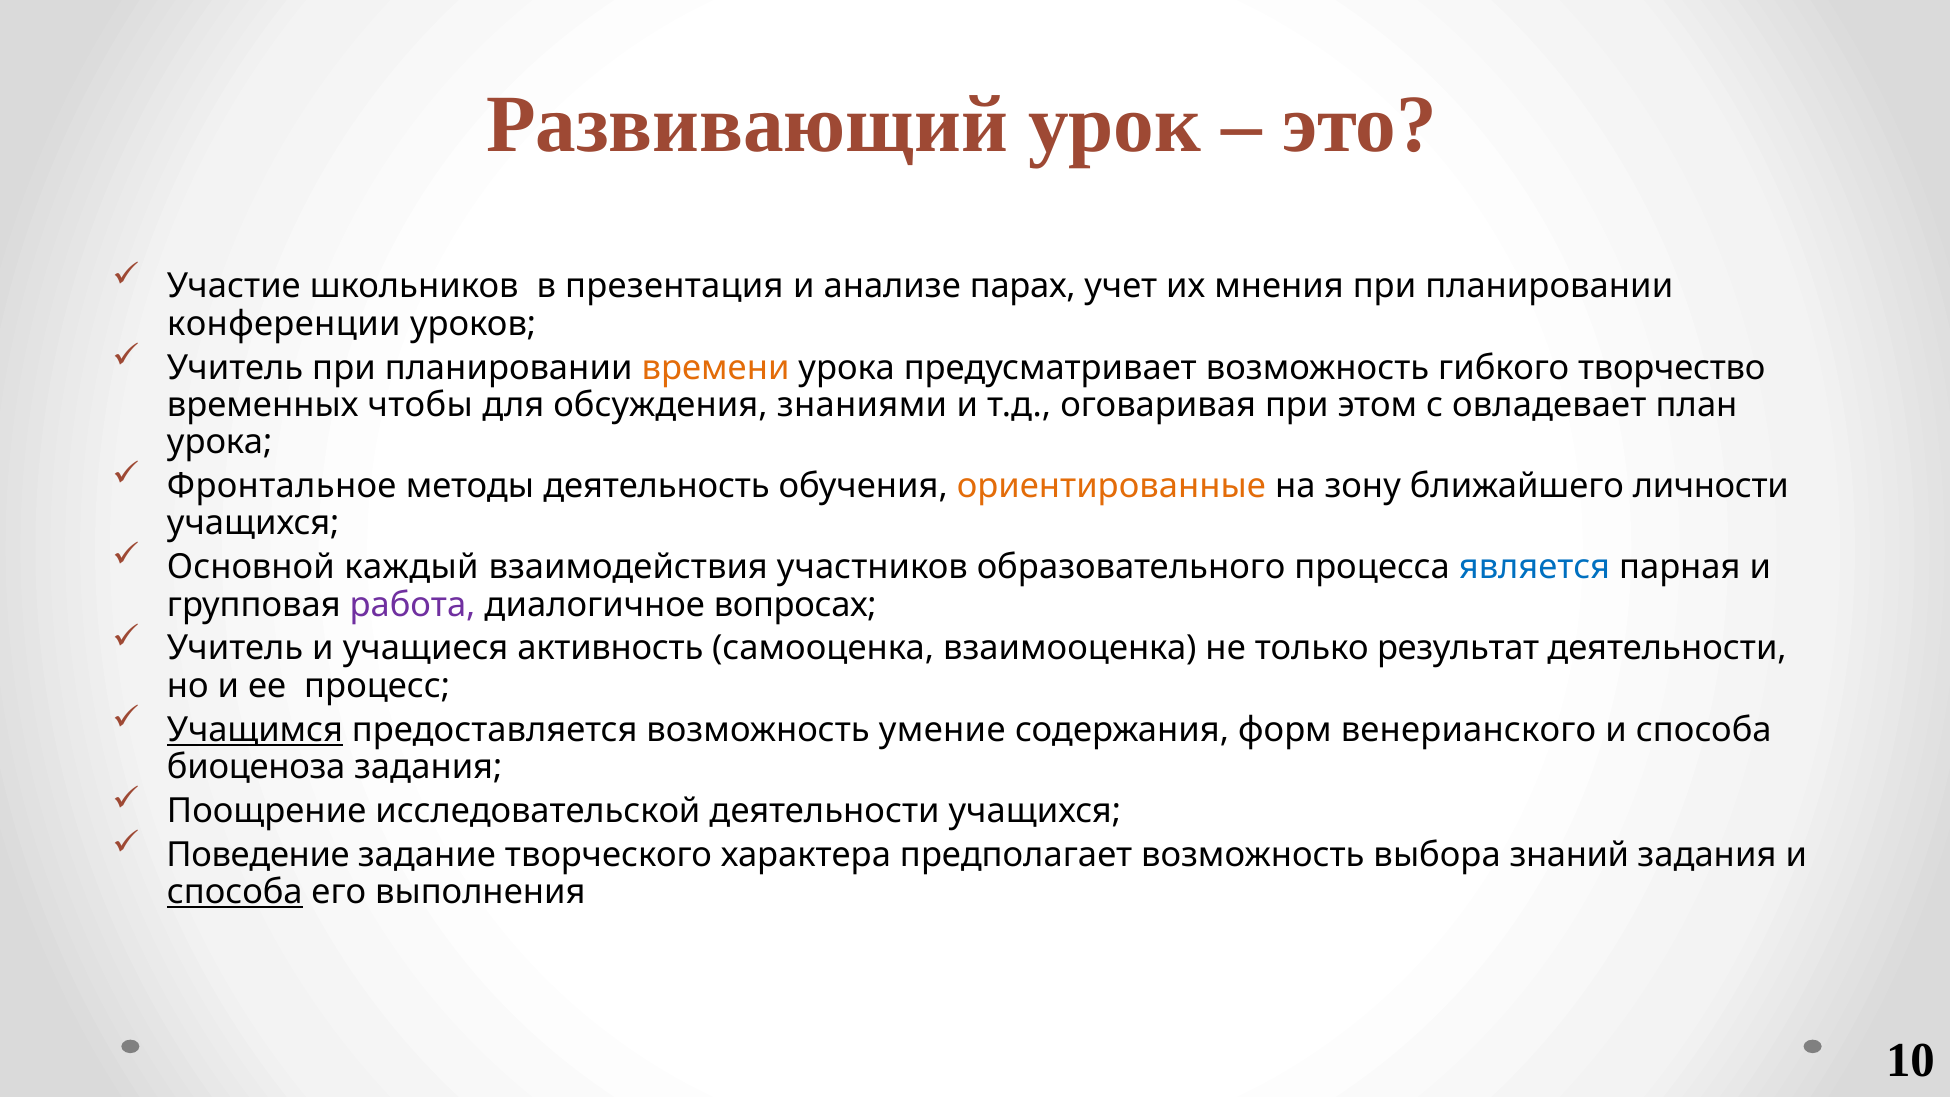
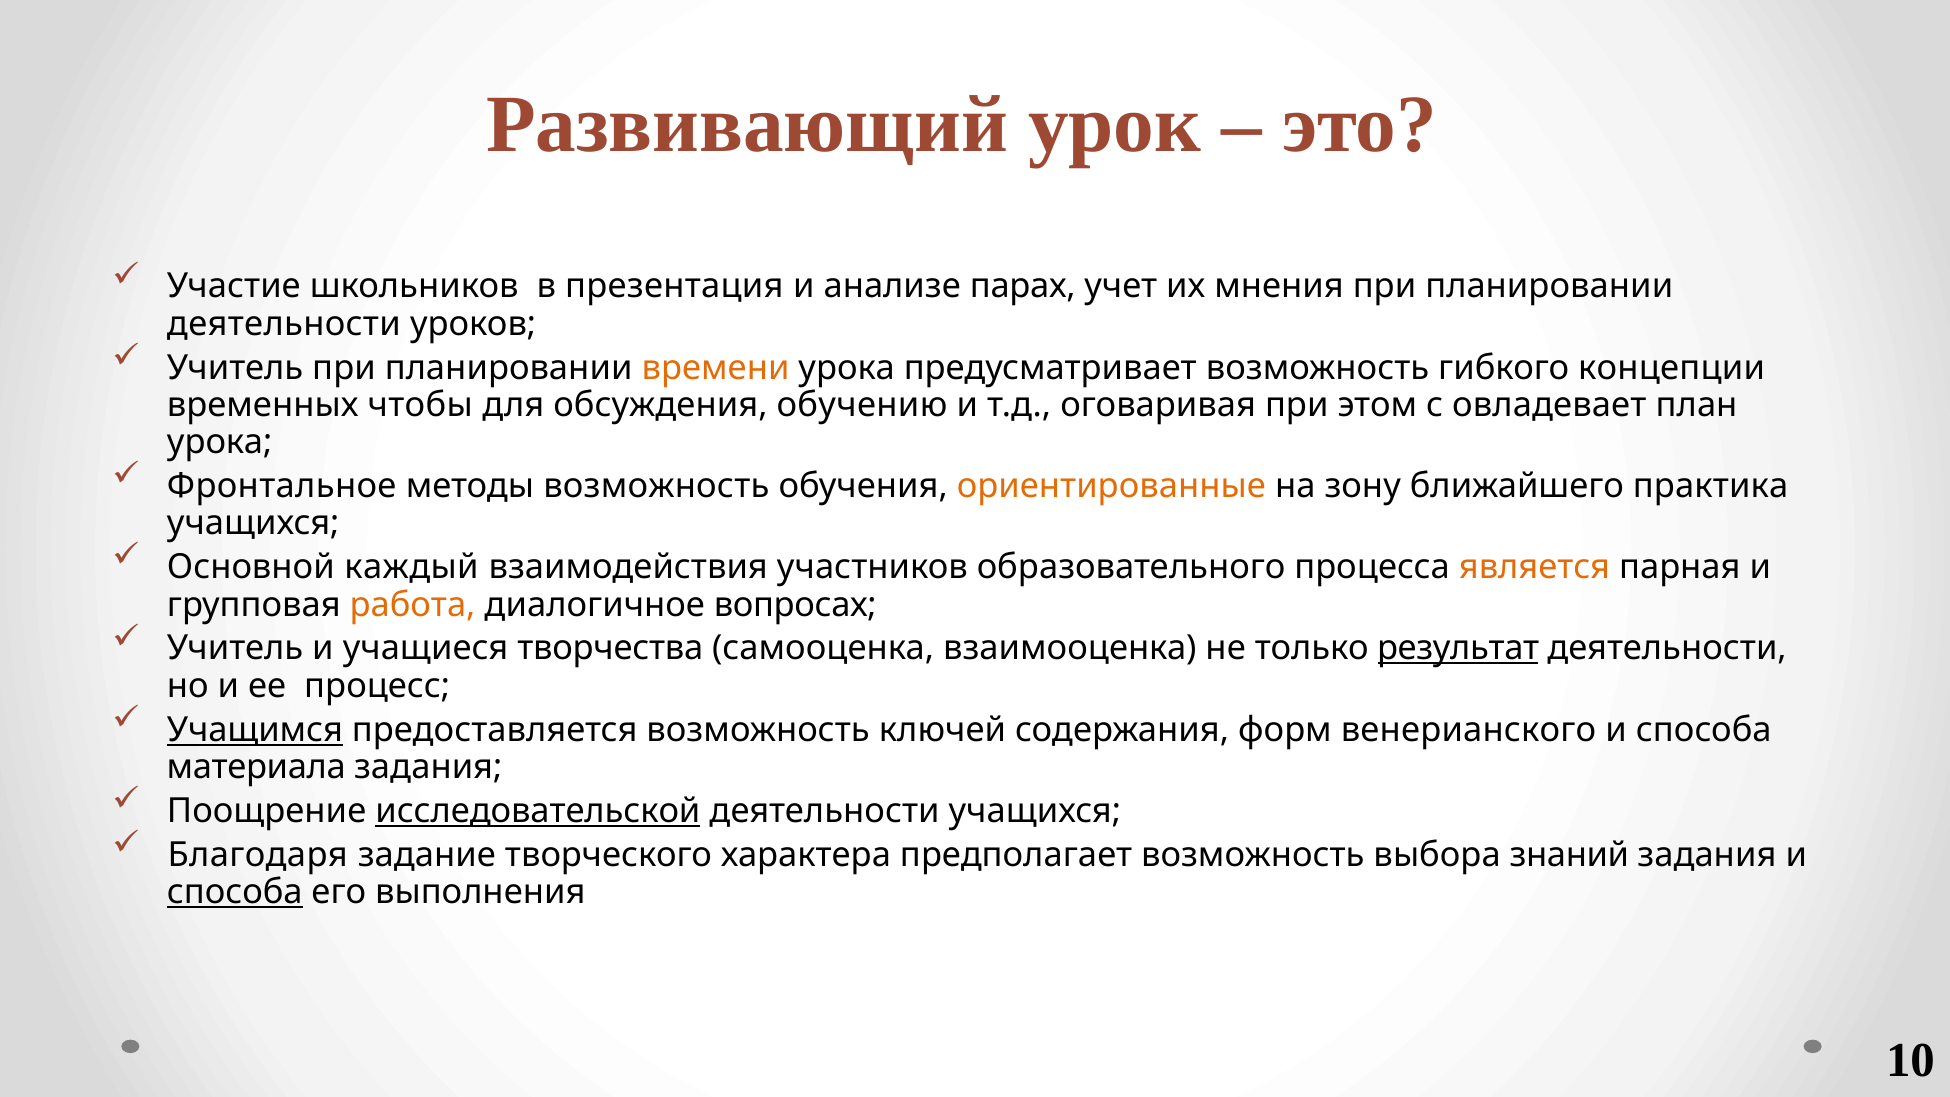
конференции at (284, 324): конференции -> деятельности
творчество: творчество -> концепции
знаниями: знаниями -> обучению
методы деятельность: деятельность -> возможность
личности: личности -> практика
является colour: blue -> orange
работа colour: purple -> orange
активность: активность -> творчества
результат underline: none -> present
умение: умение -> ключей
биоценоза: биоценоза -> материала
исследовательской underline: none -> present
Поведение: Поведение -> Благодаря
